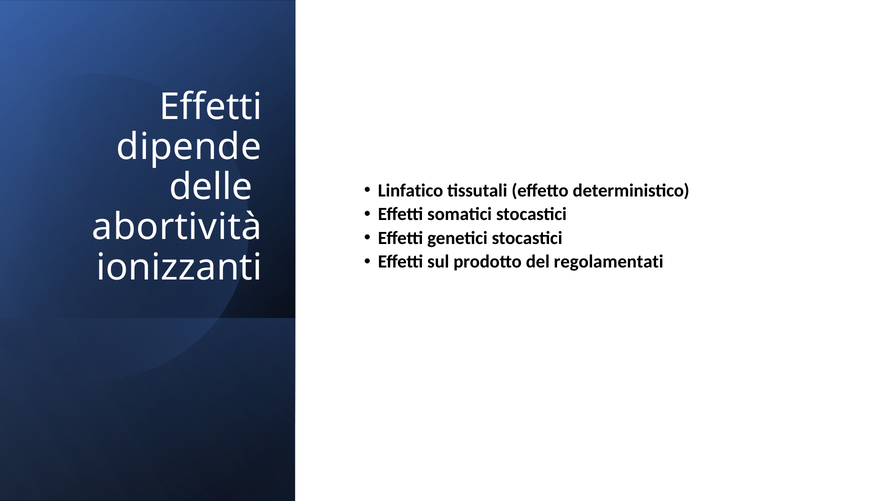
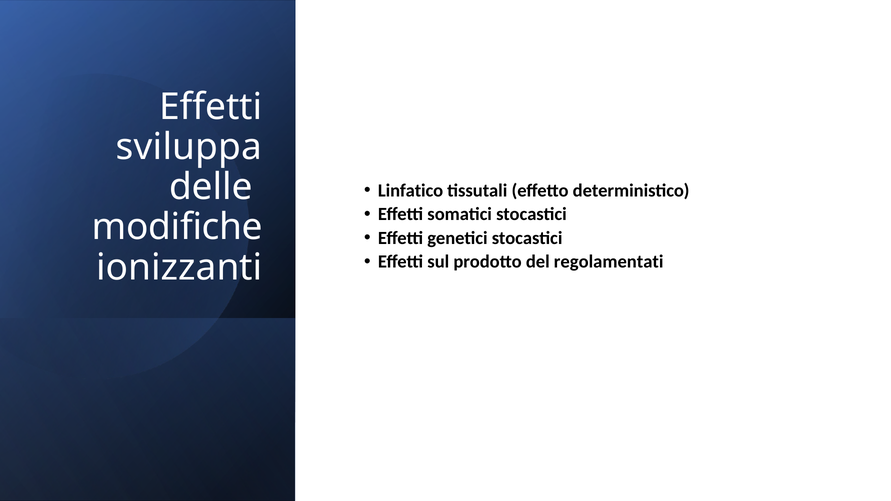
dipende: dipende -> sviluppa
abortività: abortività -> modifiche
